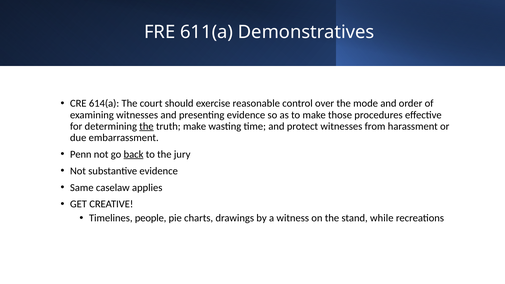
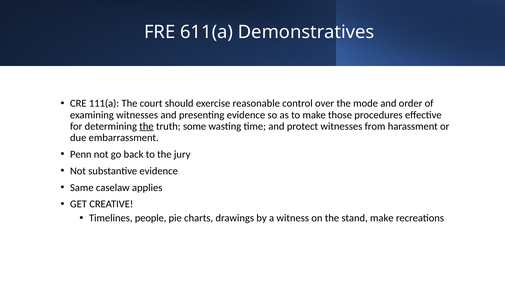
614(a: 614(a -> 111(a
truth make: make -> some
back underline: present -> none
stand while: while -> make
